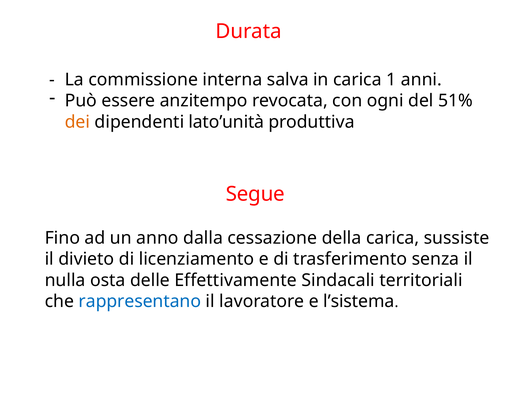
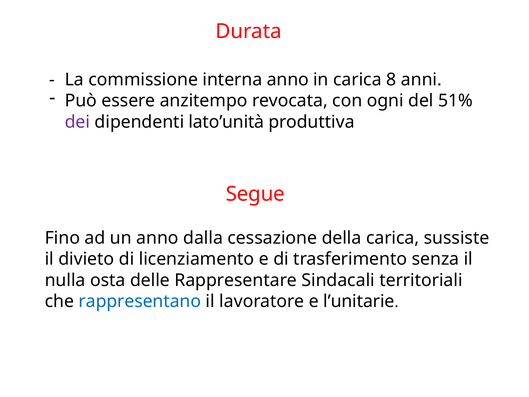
interna salva: salva -> anno
1: 1 -> 8
dei colour: orange -> purple
Effettivamente: Effettivamente -> Rappresentare
l’sistema: l’sistema -> l’unitarie
